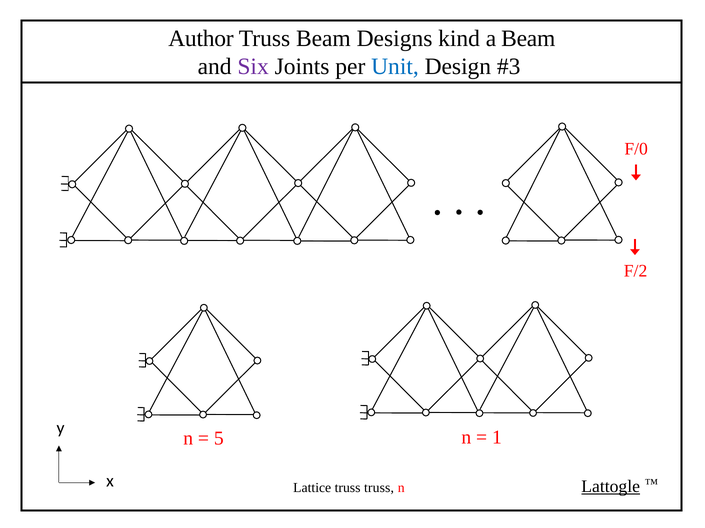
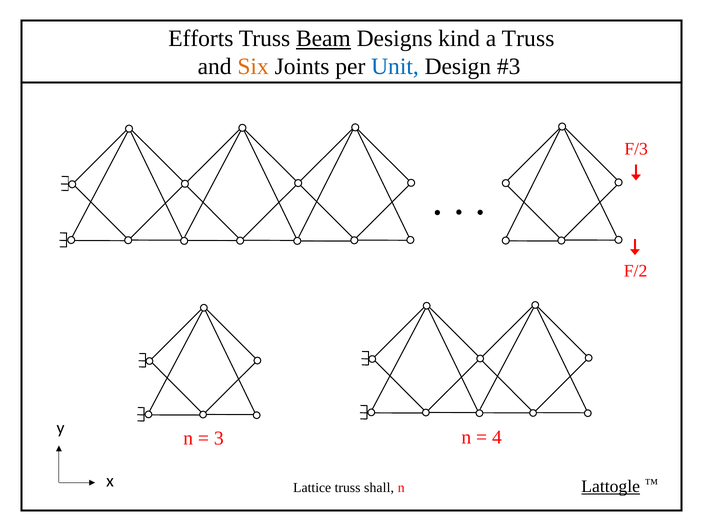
Author: Author -> Efforts
Beam at (323, 39) underline: none -> present
a Beam: Beam -> Truss
Six colour: purple -> orange
F/0: F/0 -> F/3
1: 1 -> 4
5: 5 -> 3
truss truss: truss -> shall
